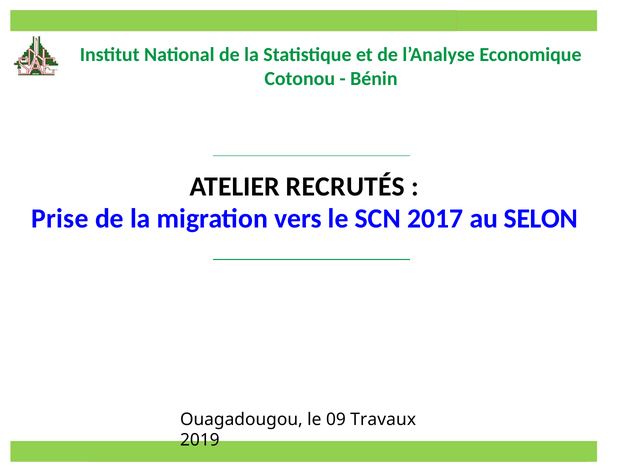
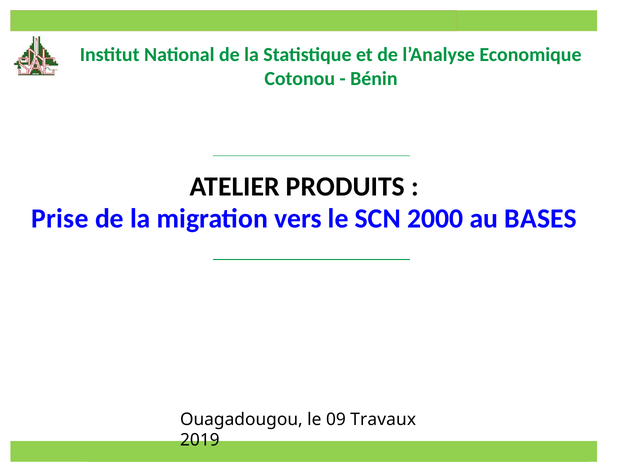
RECRUTÉS: RECRUTÉS -> PRODUITS
2017: 2017 -> 2000
SELON: SELON -> BASES
